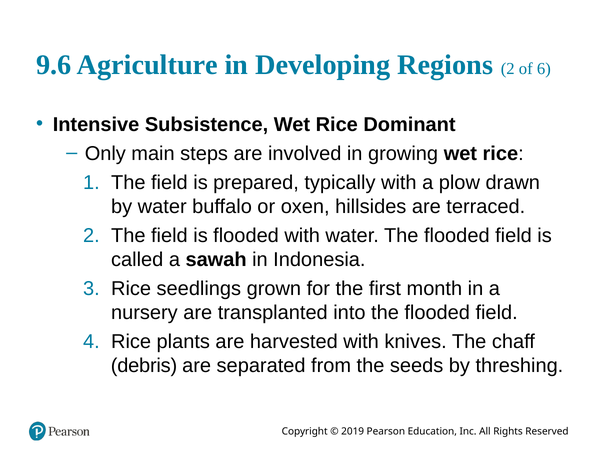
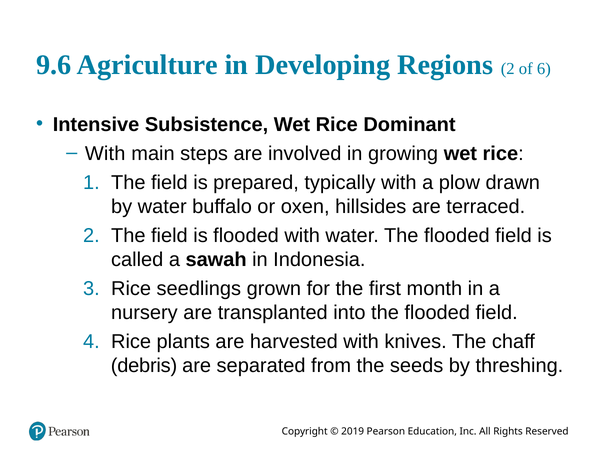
Only at (105, 153): Only -> With
